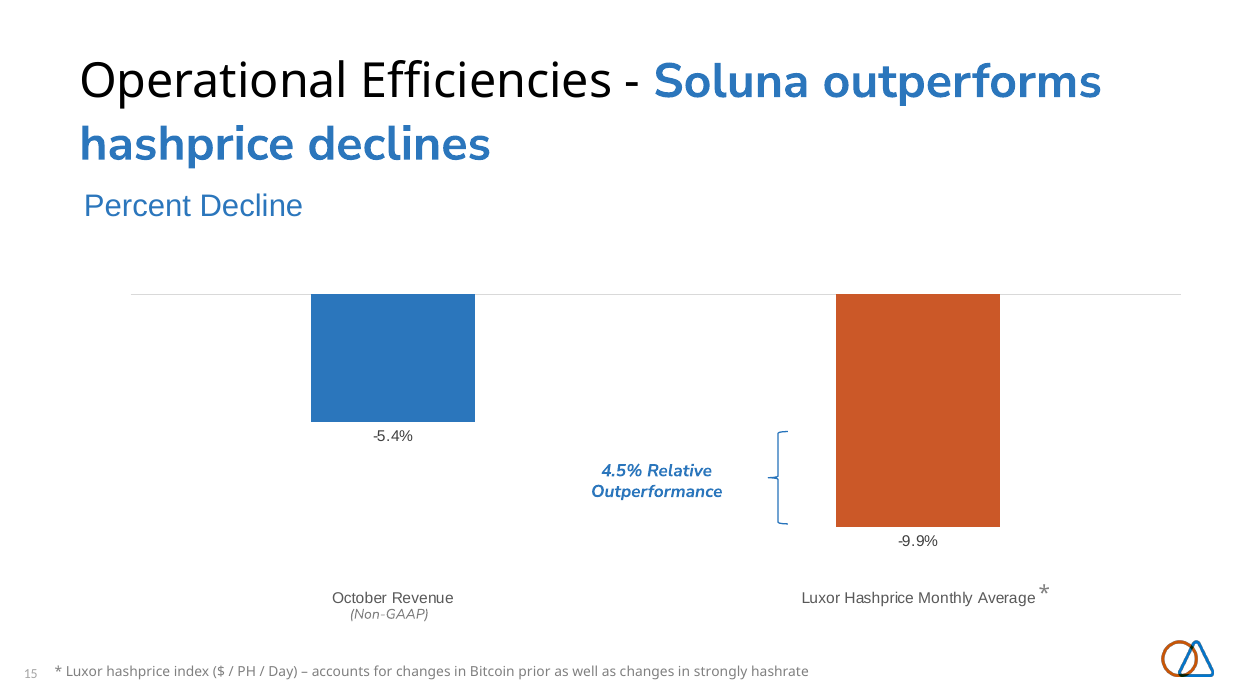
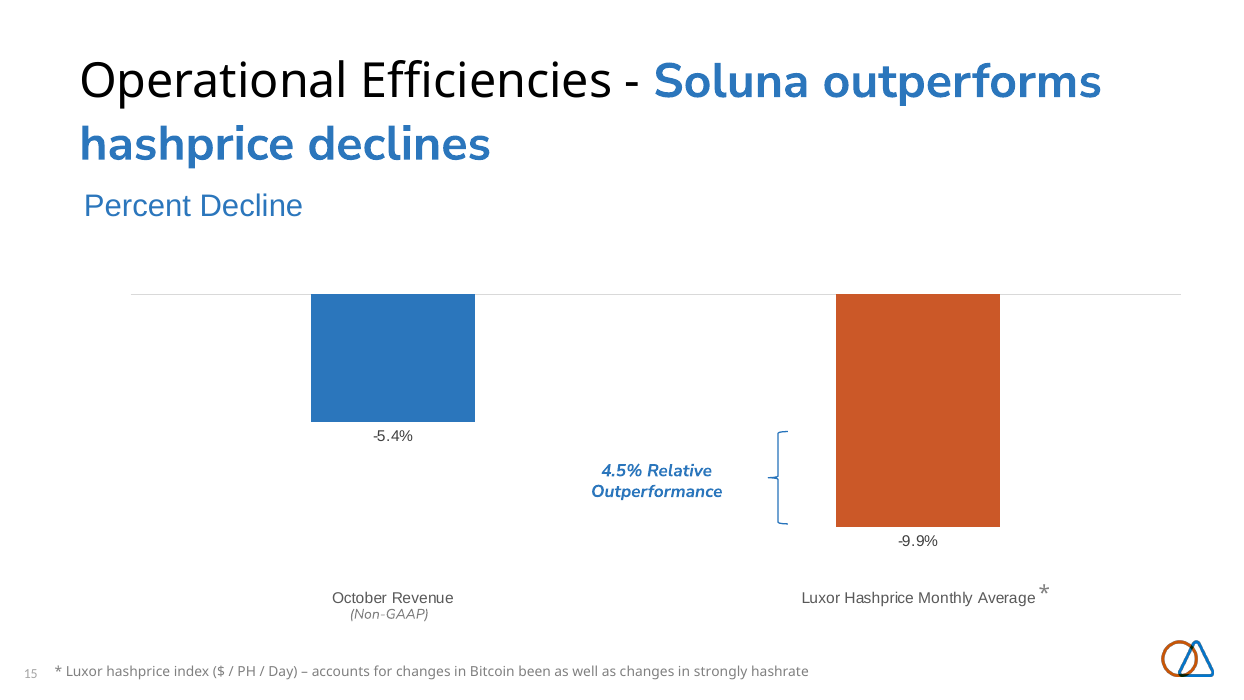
prior: prior -> been
